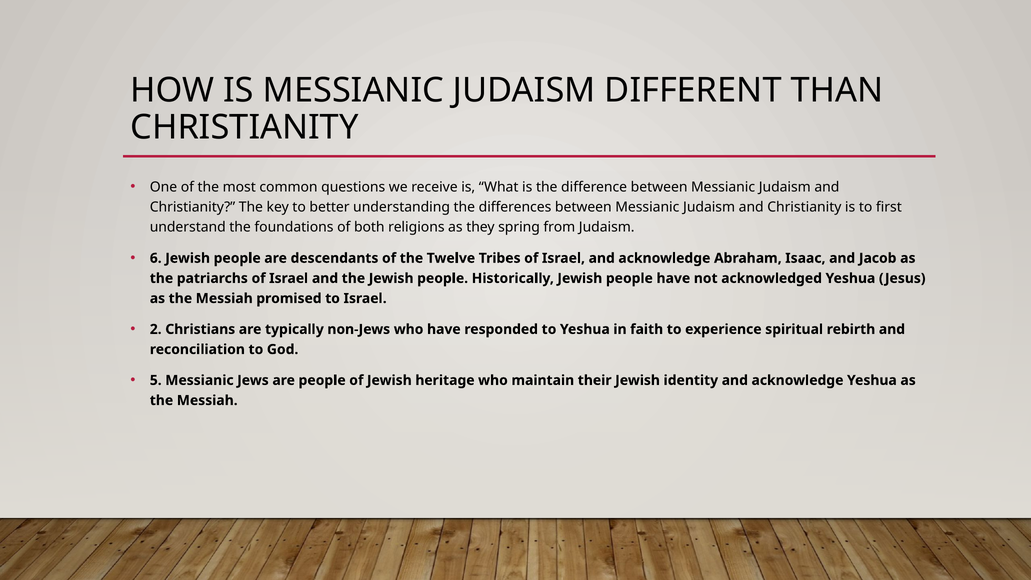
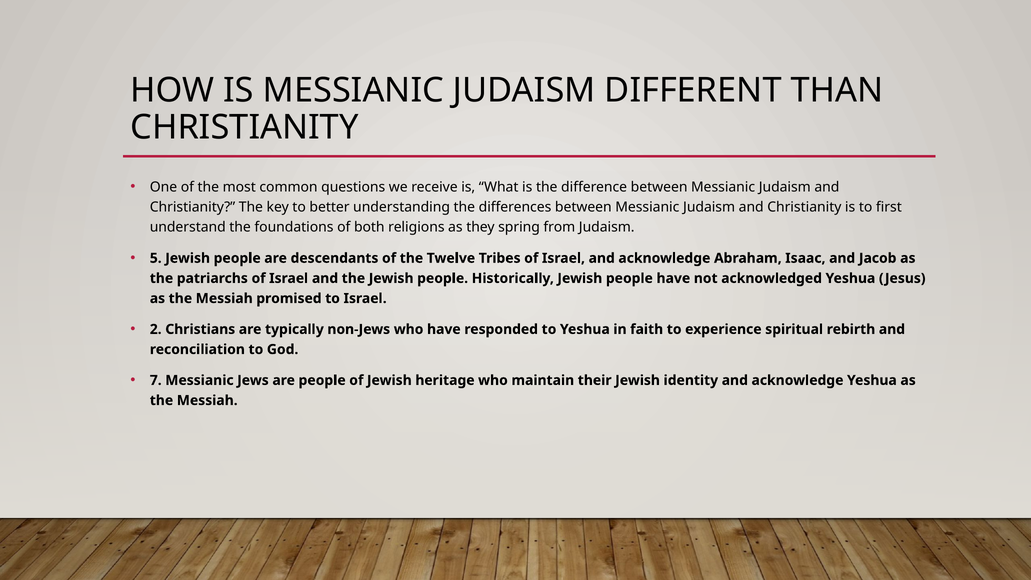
6: 6 -> 5
5: 5 -> 7
